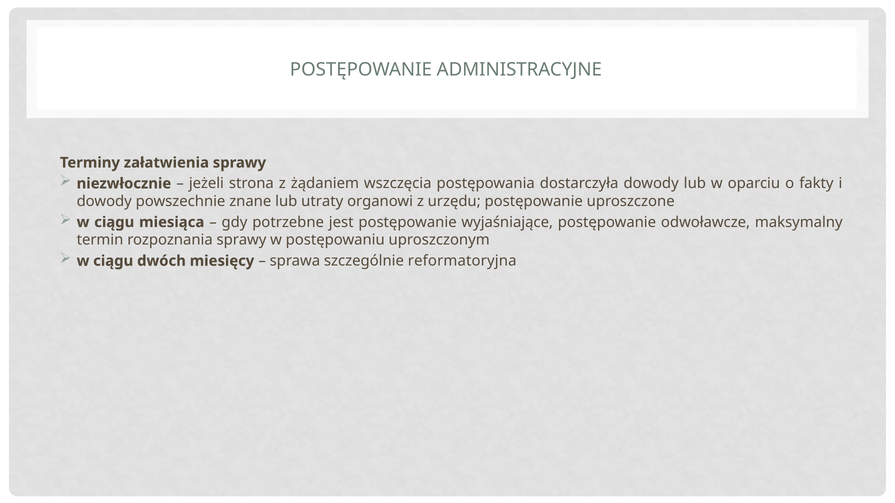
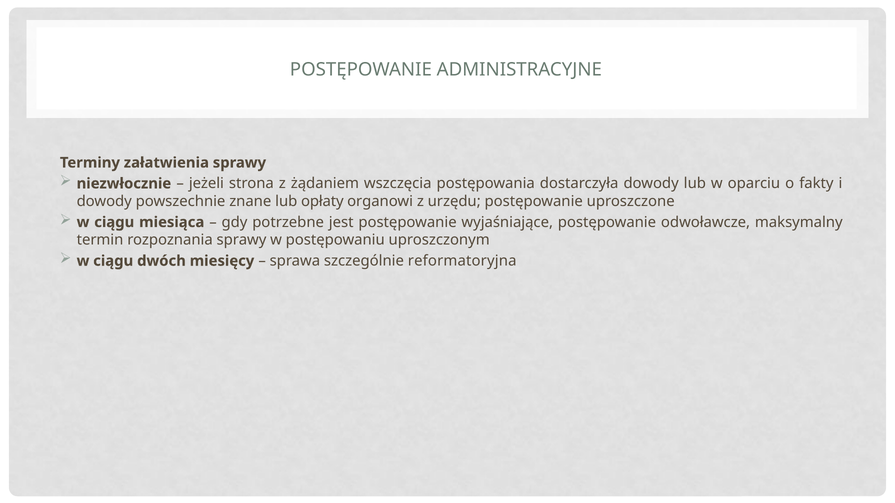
utraty: utraty -> opłaty
